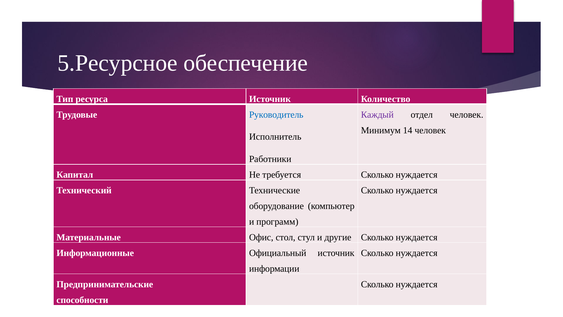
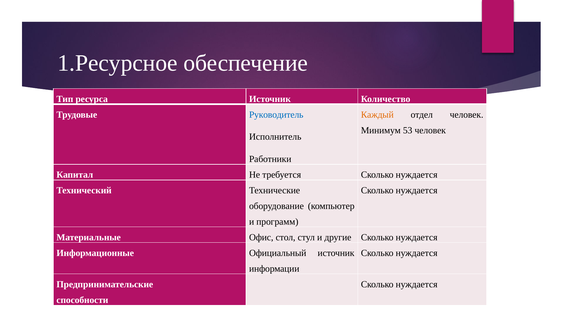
5.Ресурсное: 5.Ресурсное -> 1.Ресурсное
Каждый colour: purple -> orange
14: 14 -> 53
